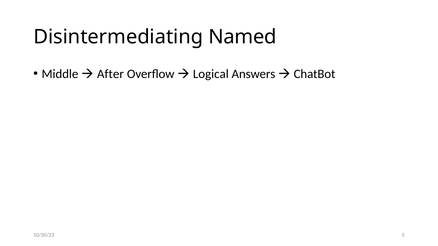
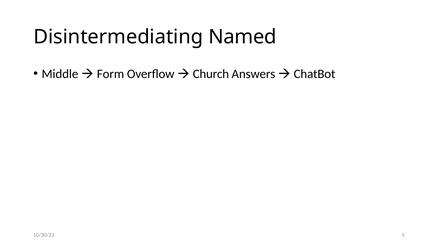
After: After -> Form
Logical: Logical -> Church
